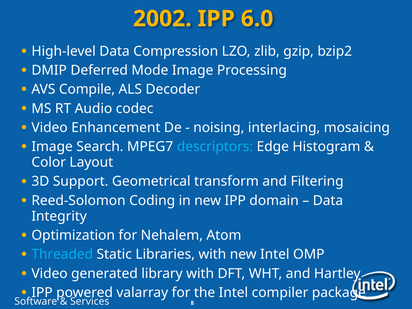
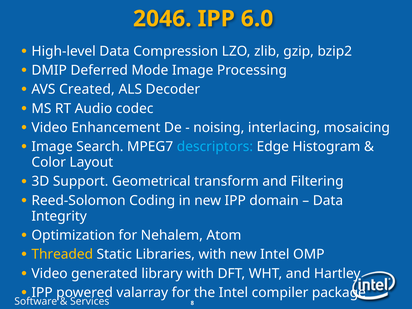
2002: 2002 -> 2046
Compile: Compile -> Created
Threaded colour: light blue -> yellow
